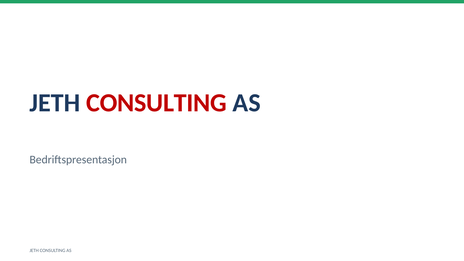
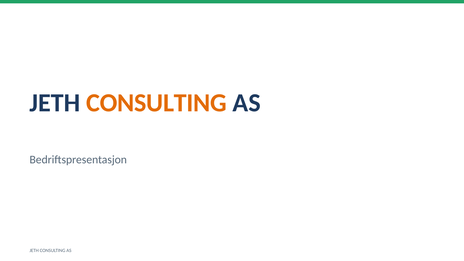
CONSULTING at (156, 103) colour: red -> orange
